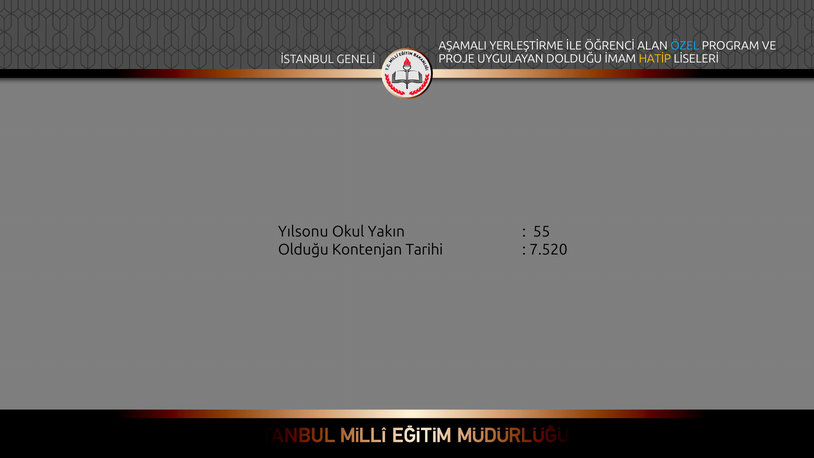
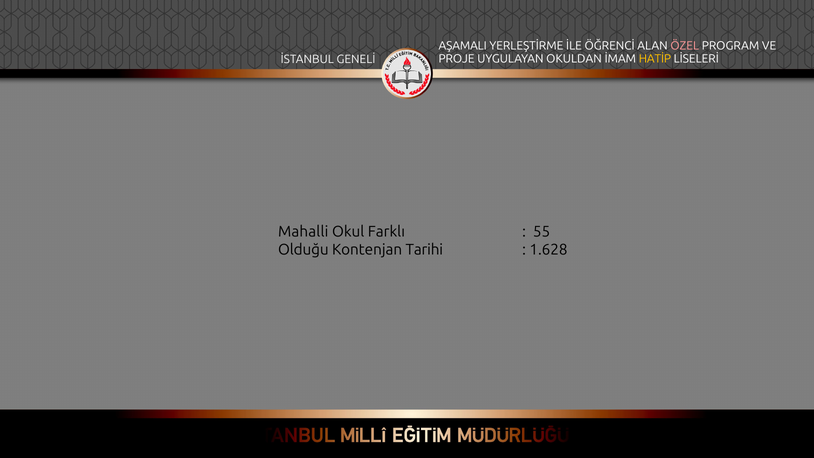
ÖZEL colour: light blue -> pink
DOLDUĞU: DOLDUĞU -> OKULDAN
Yılsonu: Yılsonu -> Mahalli
Yakın: Yakın -> Farklı
7.520: 7.520 -> 1.628
